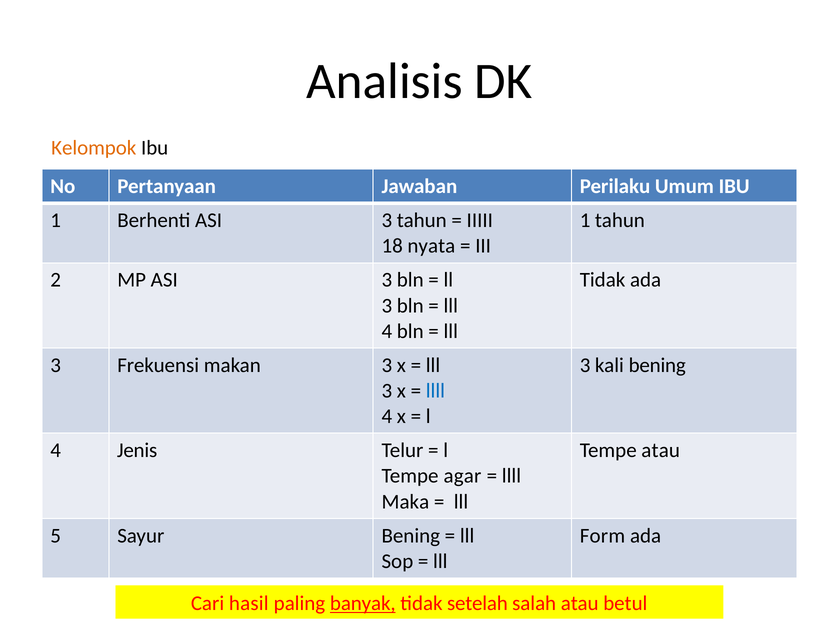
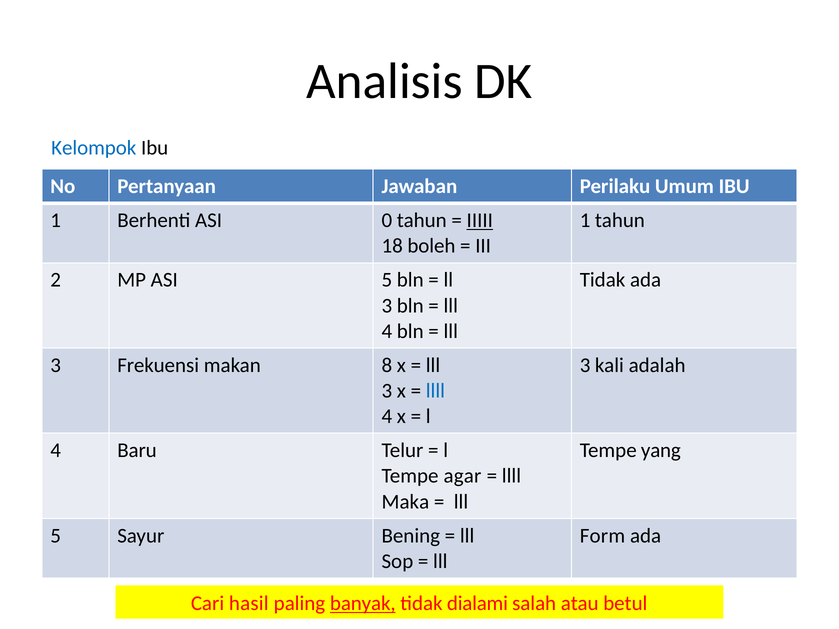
Kelompok colour: orange -> blue
Berhenti ASI 3: 3 -> 0
IIIII underline: none -> present
nyata: nyata -> boleh
MP ASI 3: 3 -> 5
makan 3: 3 -> 8
kali bening: bening -> adalah
Jenis: Jenis -> Baru
Tempe atau: atau -> yang
setelah: setelah -> dialami
